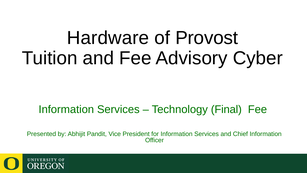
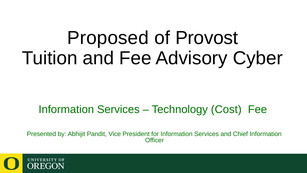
Hardware: Hardware -> Proposed
Final: Final -> Cost
